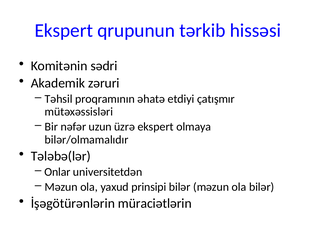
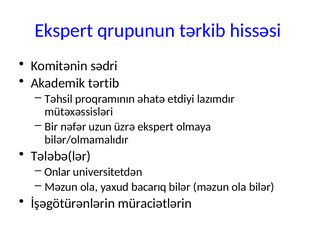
zəruri: zəruri -> tərtib
çatışmır: çatışmır -> lazımdır
prinsipi: prinsipi -> bacarıq
